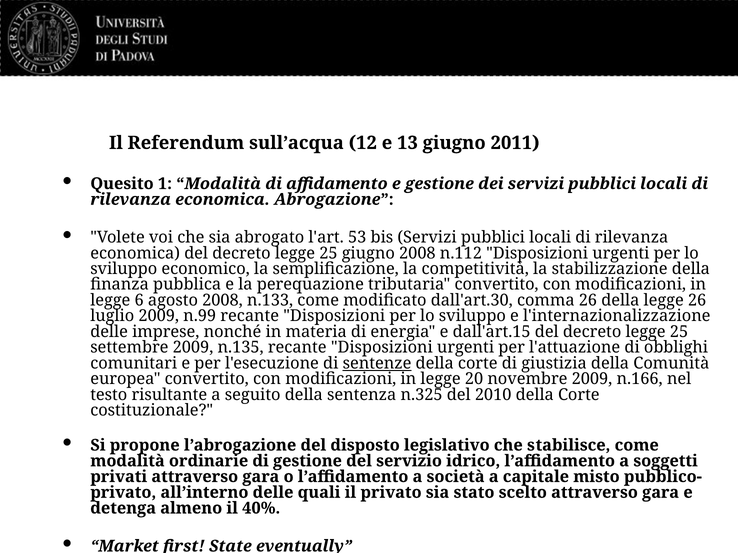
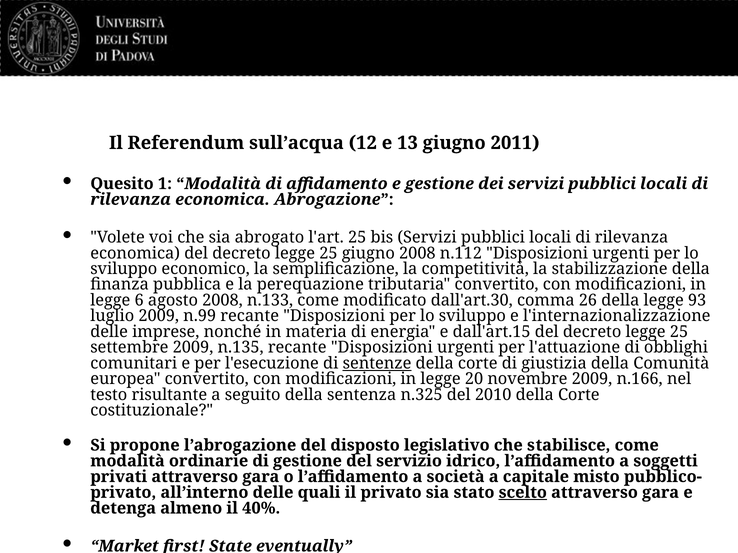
l'art 53: 53 -> 25
legge 26: 26 -> 93
scelto underline: none -> present
